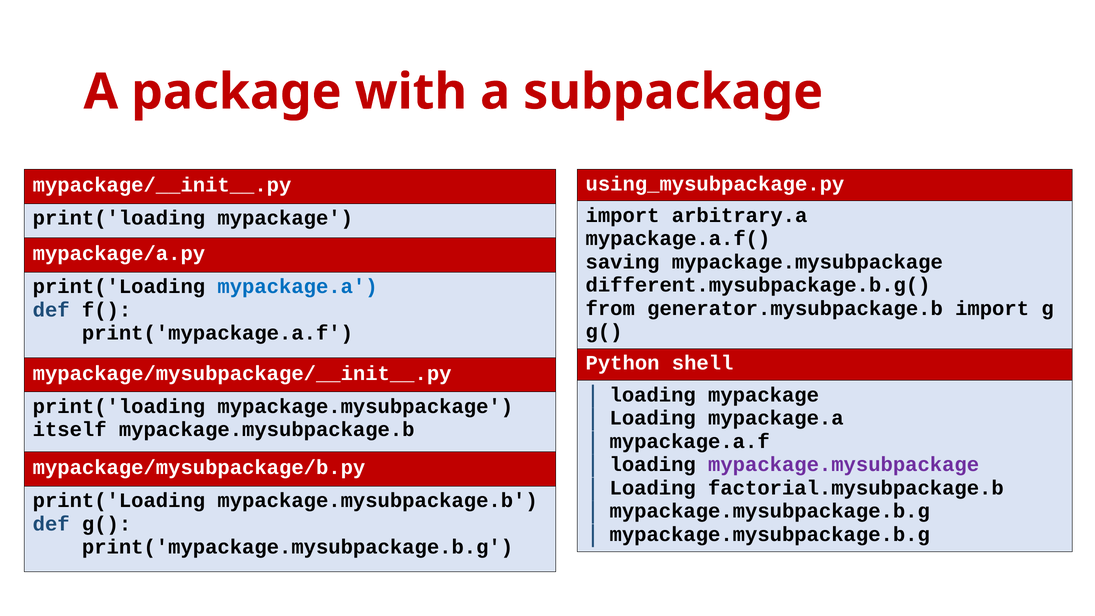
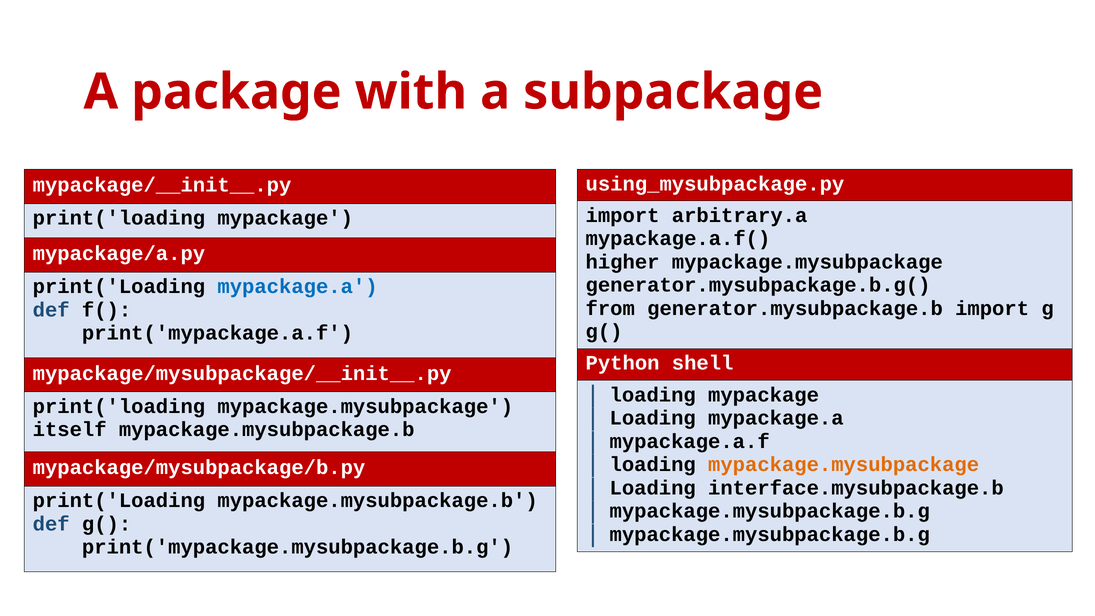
saving: saving -> higher
different.mysubpackage.b.g(: different.mysubpackage.b.g( -> generator.mysubpackage.b.g(
mypackage.mysubpackage at (844, 465) colour: purple -> orange
factorial.mysubpackage.b: factorial.mysubpackage.b -> interface.mysubpackage.b
